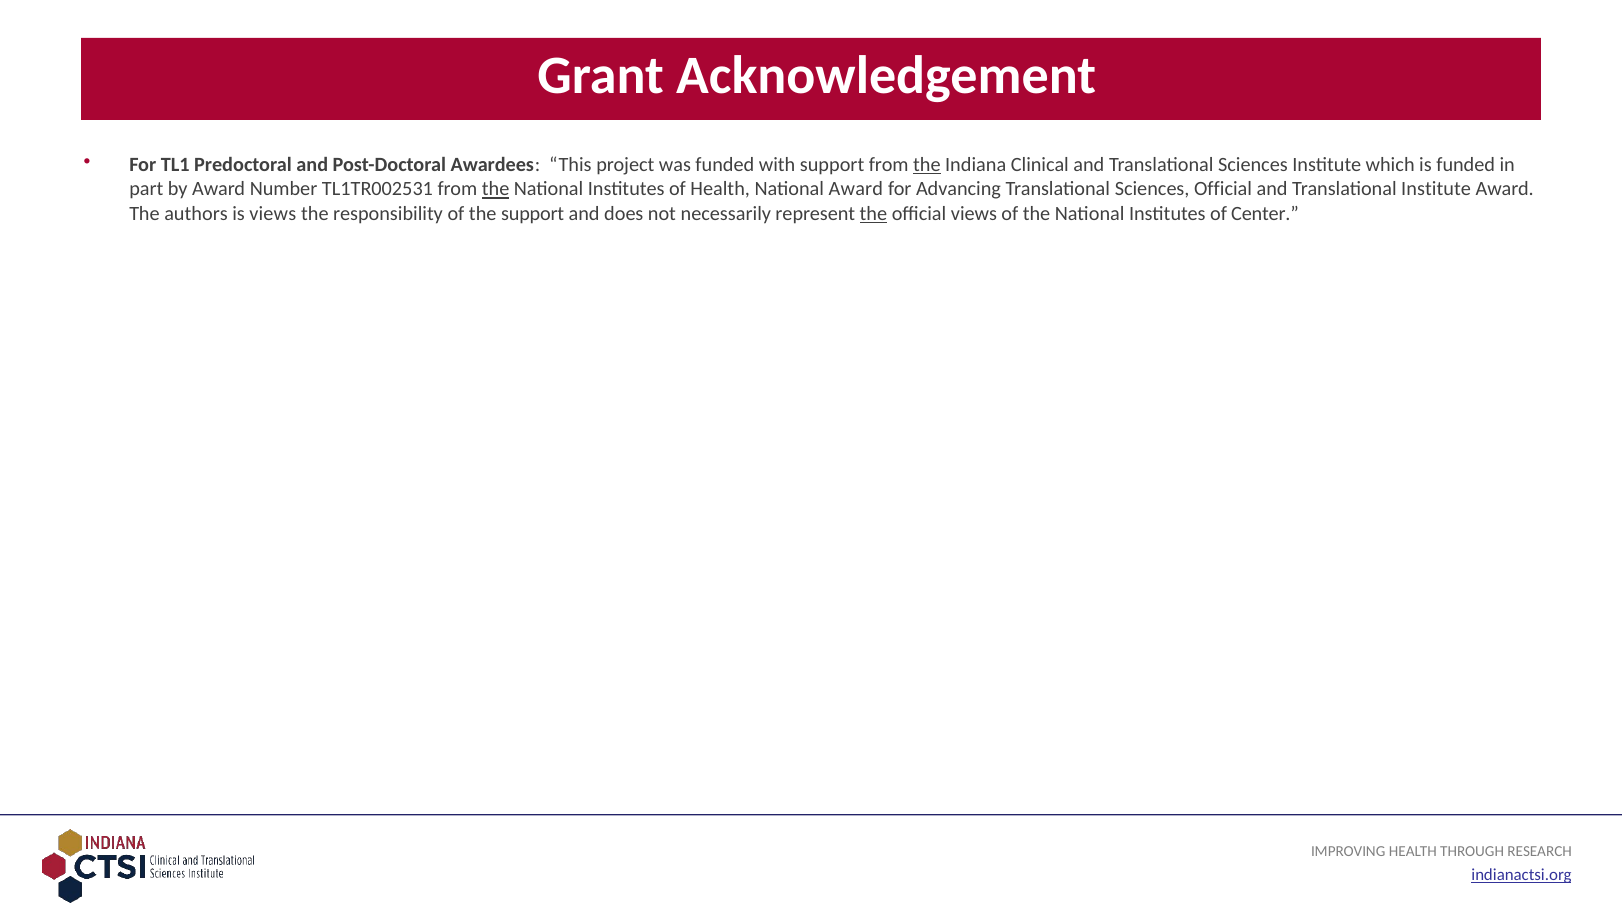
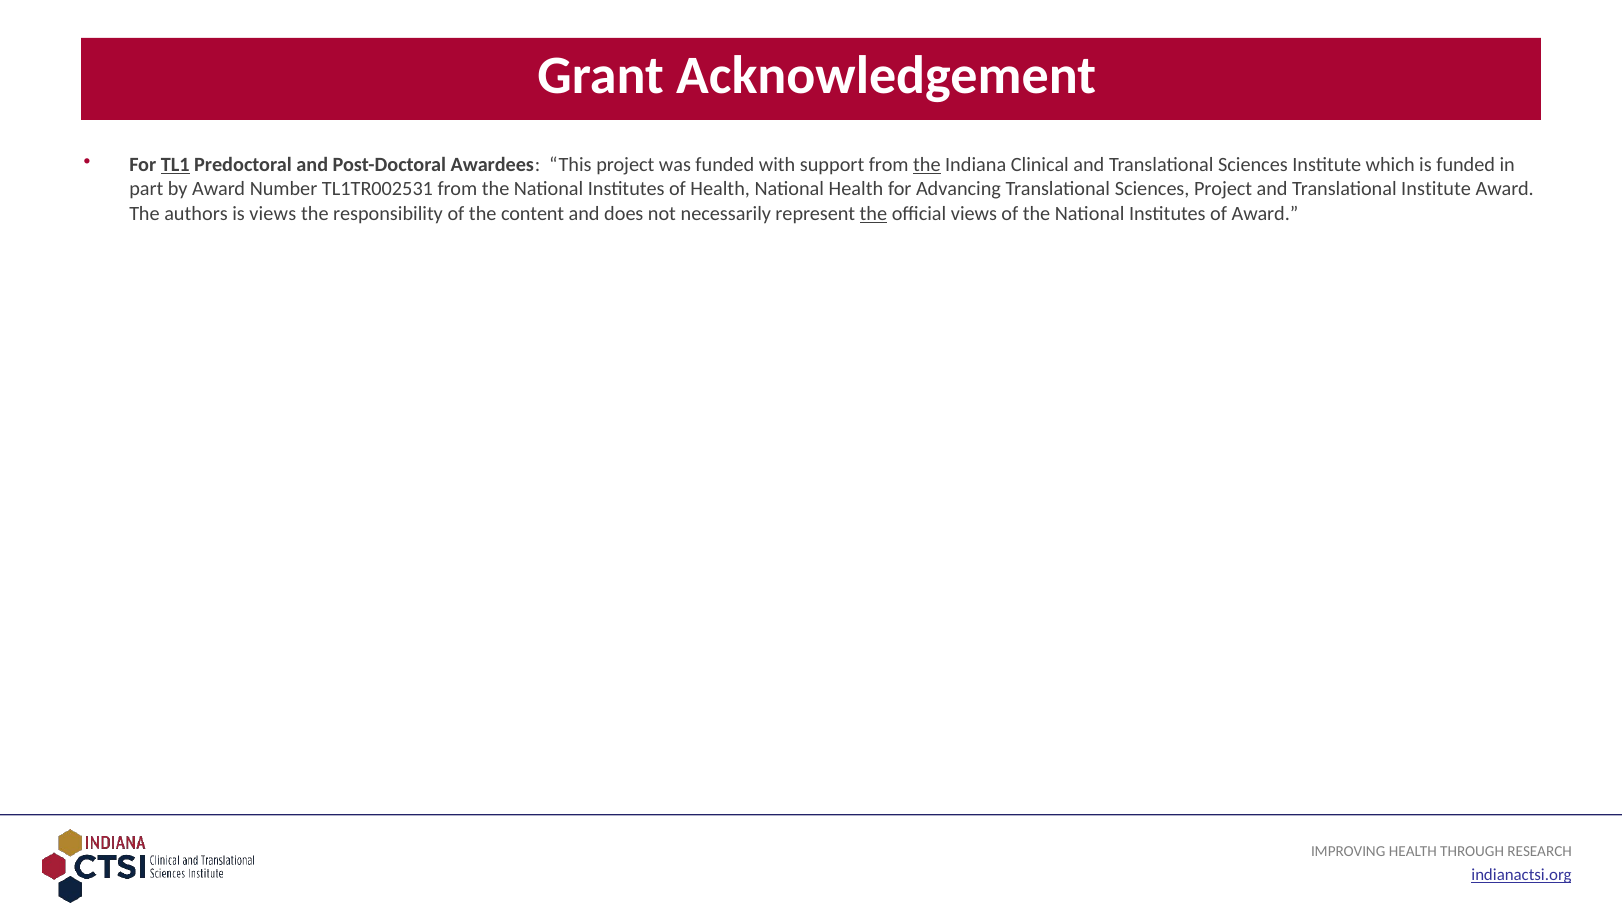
TL1 underline: none -> present
the at (496, 189) underline: present -> none
National Award: Award -> Health
Sciences Official: Official -> Project
the support: support -> content
of Center: Center -> Award
